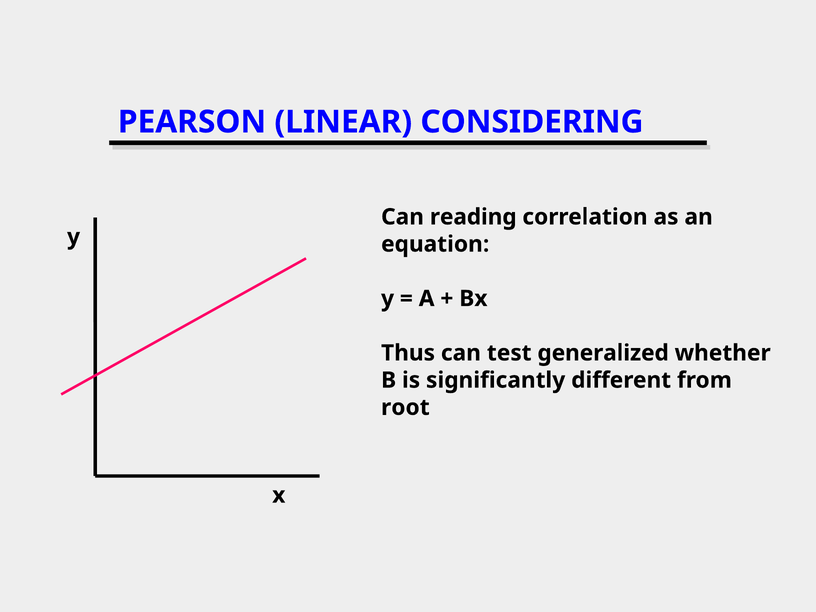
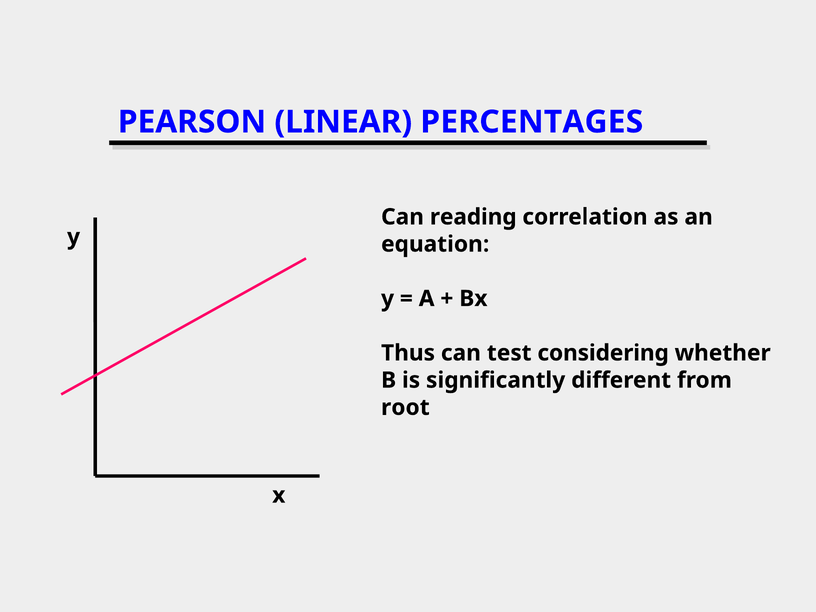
CONSIDERING: CONSIDERING -> PERCENTAGES
generalized: generalized -> considering
